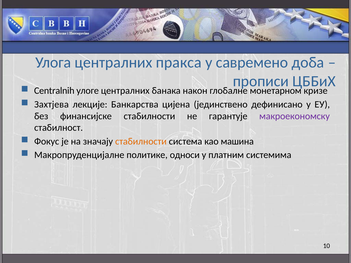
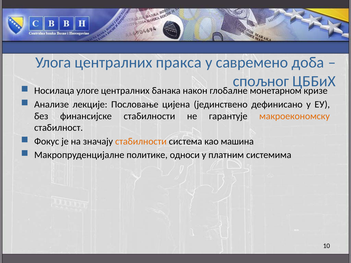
прописи: прописи -> спољног
Centralnih: Centralnih -> Носилаца
Захтјева: Захтјева -> Анализе
Банкарства: Банкарства -> Пословање
макроекономску colour: purple -> orange
